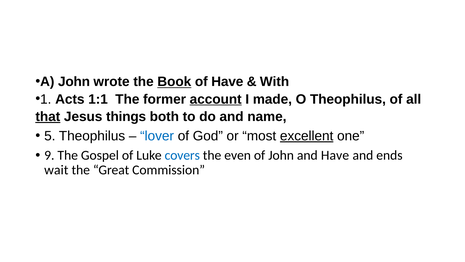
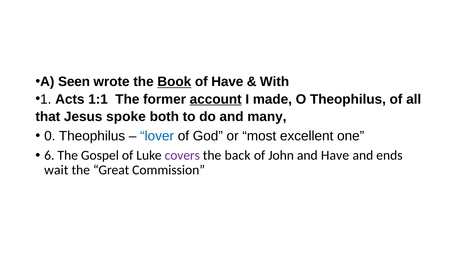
A John: John -> Seen
that underline: present -> none
things: things -> spoke
name: name -> many
5: 5 -> 0
excellent underline: present -> none
9: 9 -> 6
covers colour: blue -> purple
even: even -> back
